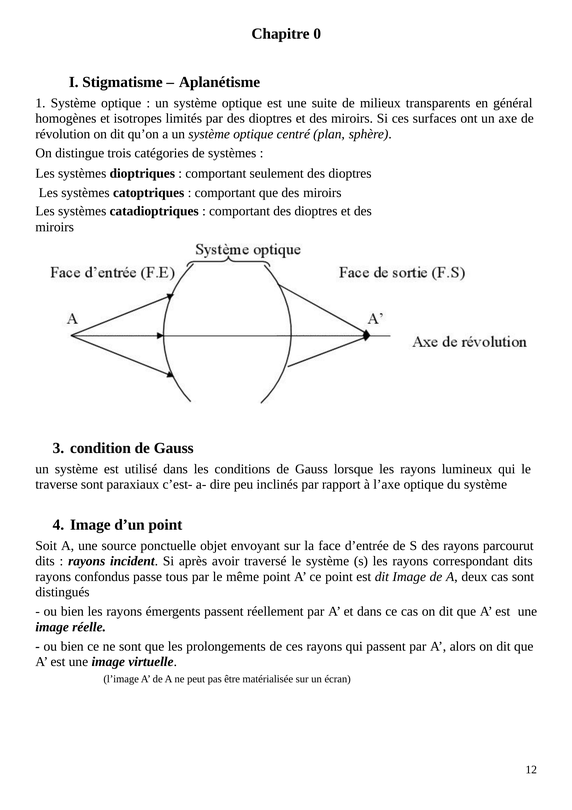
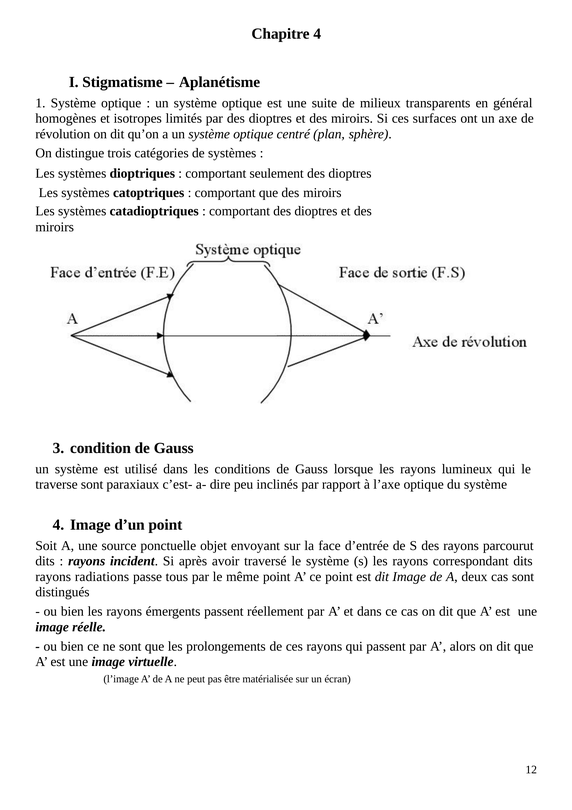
Chapitre 0: 0 -> 4
confondus: confondus -> radiations
